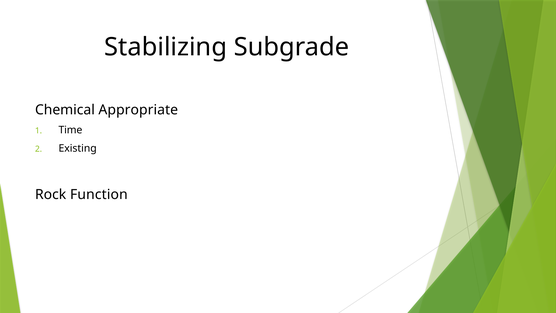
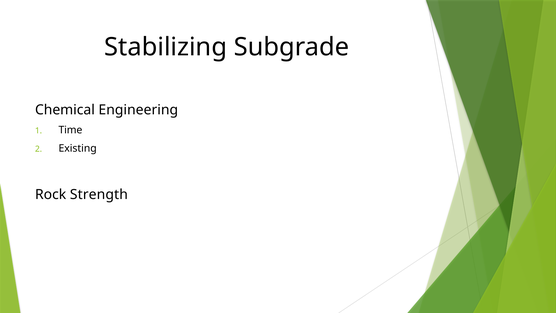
Appropriate: Appropriate -> Engineering
Function: Function -> Strength
